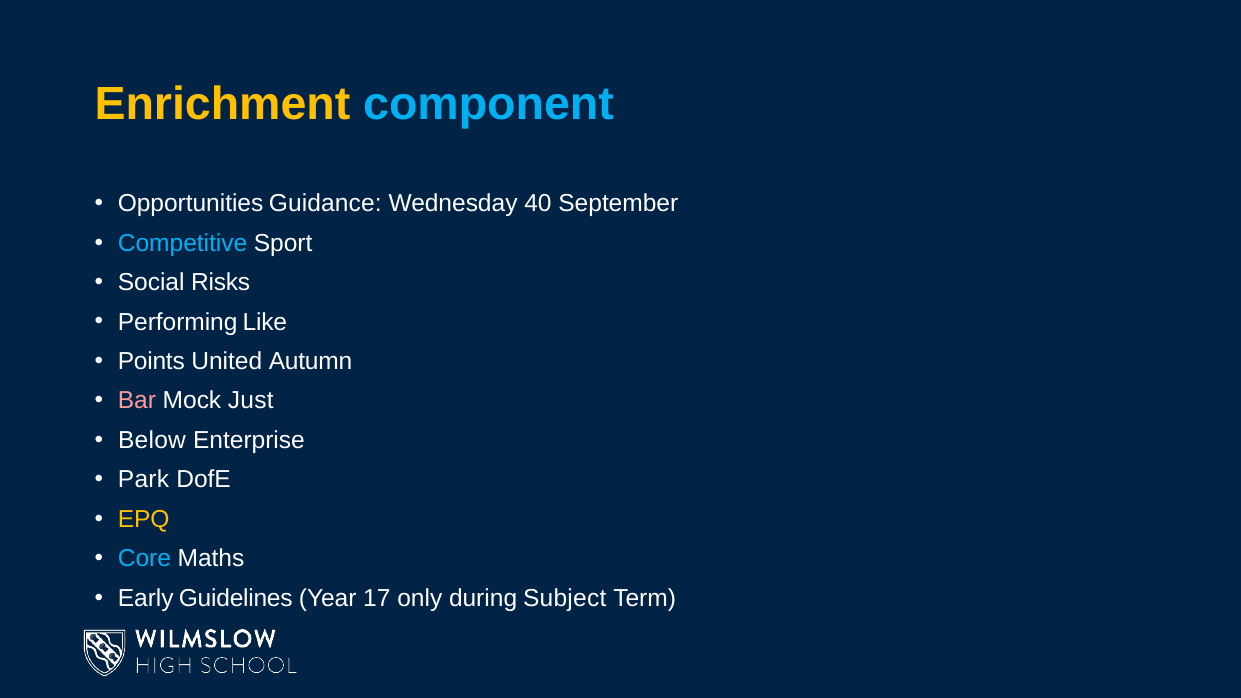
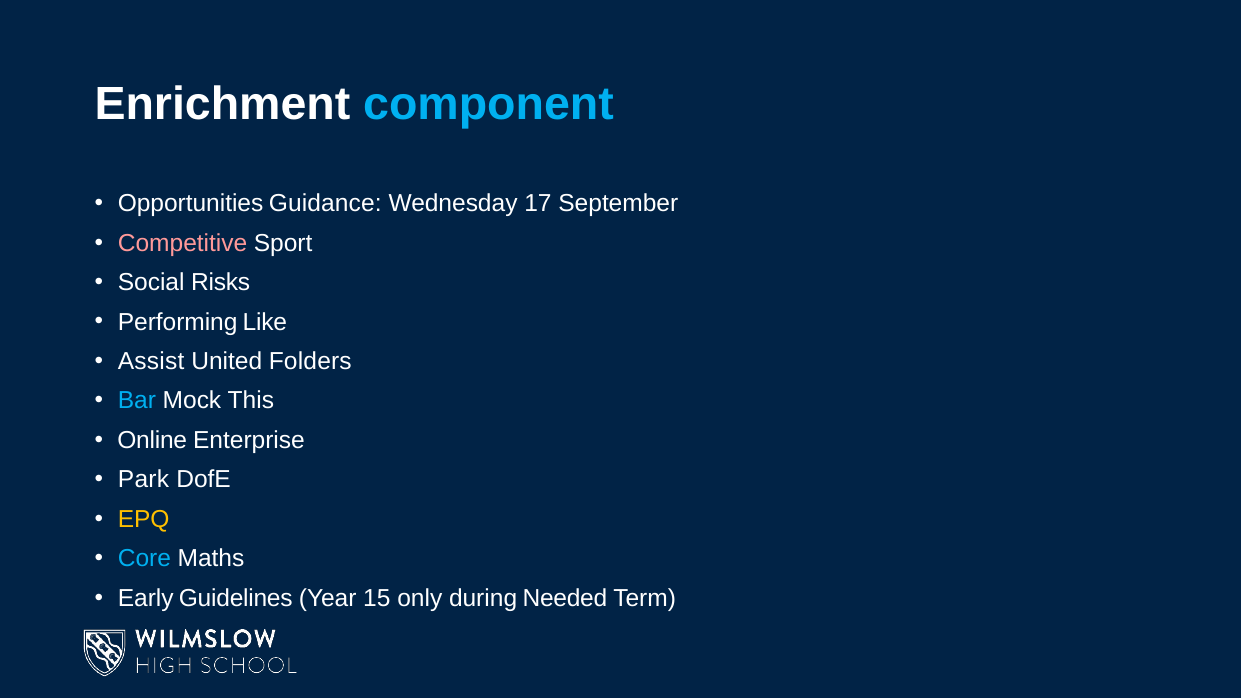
Enrichment colour: yellow -> white
40: 40 -> 17
Competitive colour: light blue -> pink
Points: Points -> Assist
Autumn: Autumn -> Folders
Bar colour: pink -> light blue
Just: Just -> This
Below: Below -> Online
17: 17 -> 15
Subject: Subject -> Needed
